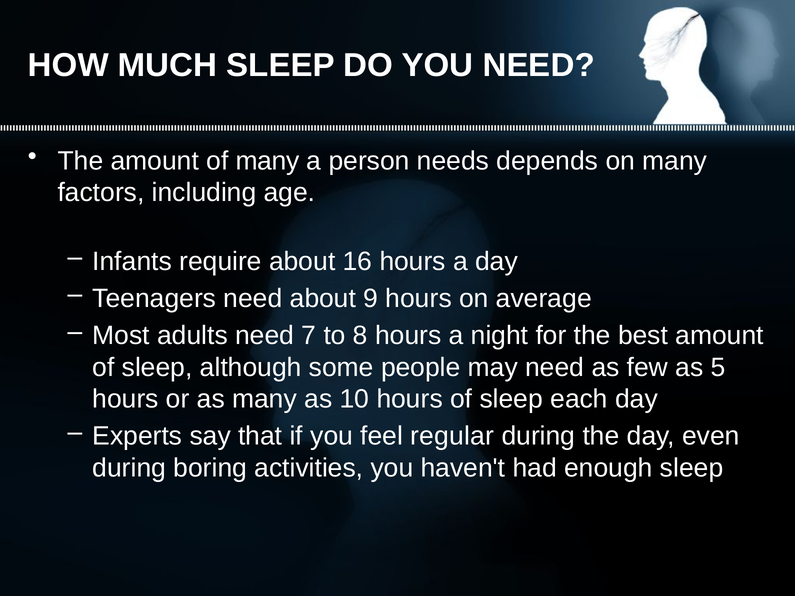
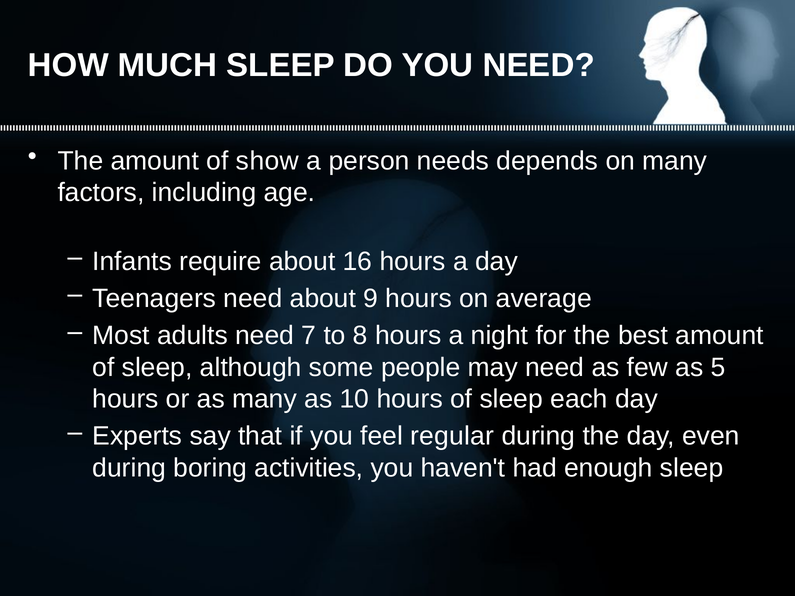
of many: many -> show
